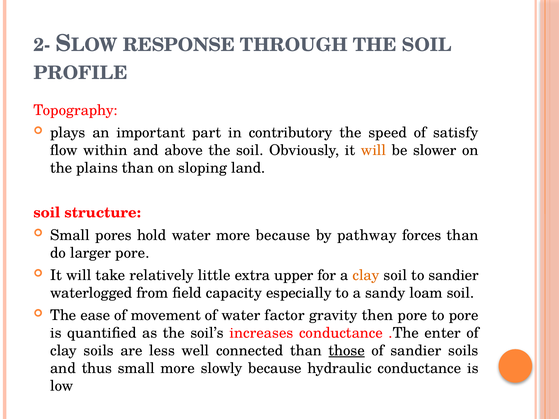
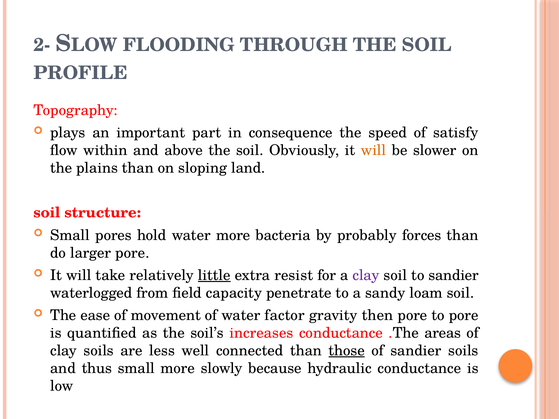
RESPONSE: RESPONSE -> FLOODING
contributory: contributory -> consequence
more because: because -> bacteria
pathway: pathway -> probably
little underline: none -> present
upper: upper -> resist
clay at (366, 275) colour: orange -> purple
especially: especially -> penetrate
enter: enter -> areas
